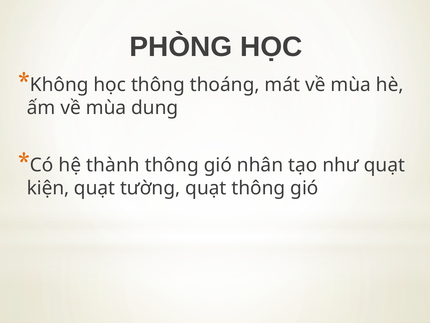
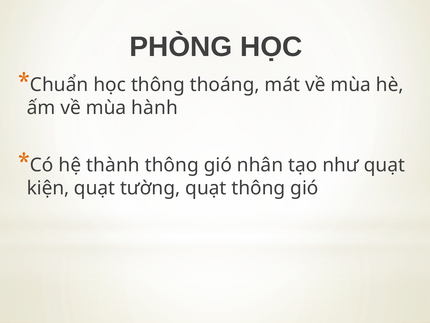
Không: Không -> Chuẩn
dung: dung -> hành
